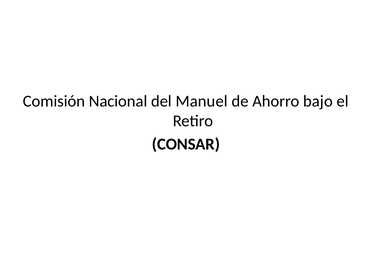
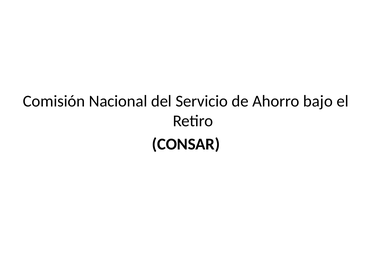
Manuel: Manuel -> Servicio
